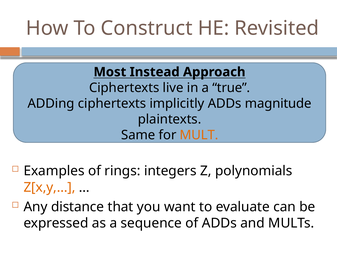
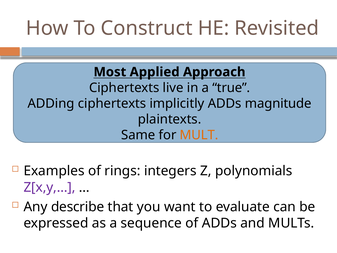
Instead: Instead -> Applied
Z[x,y,… colour: orange -> purple
distance: distance -> describe
